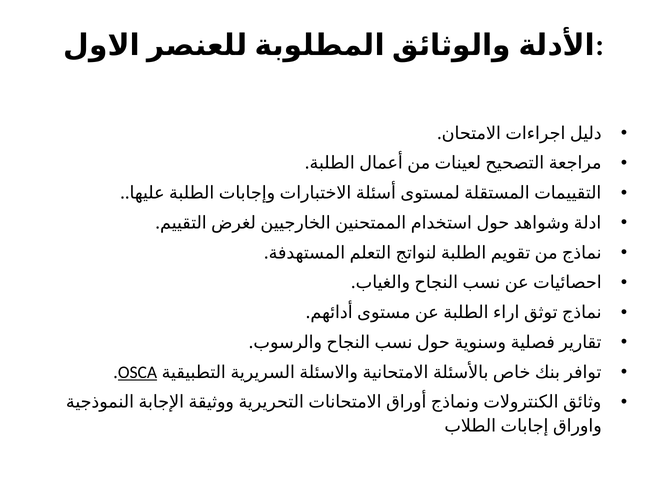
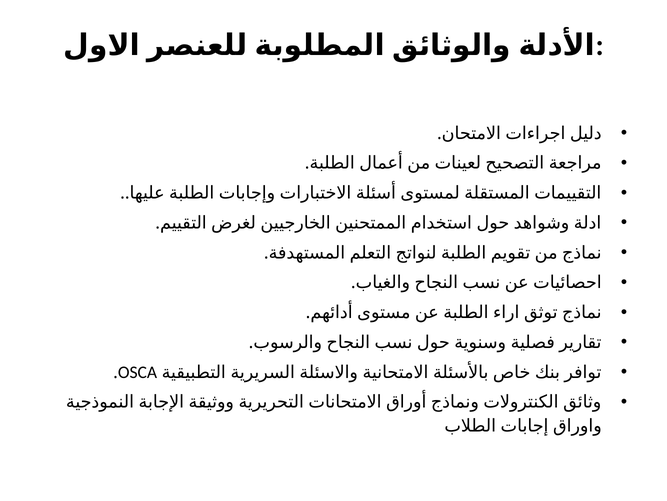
OSCA underline: present -> none
